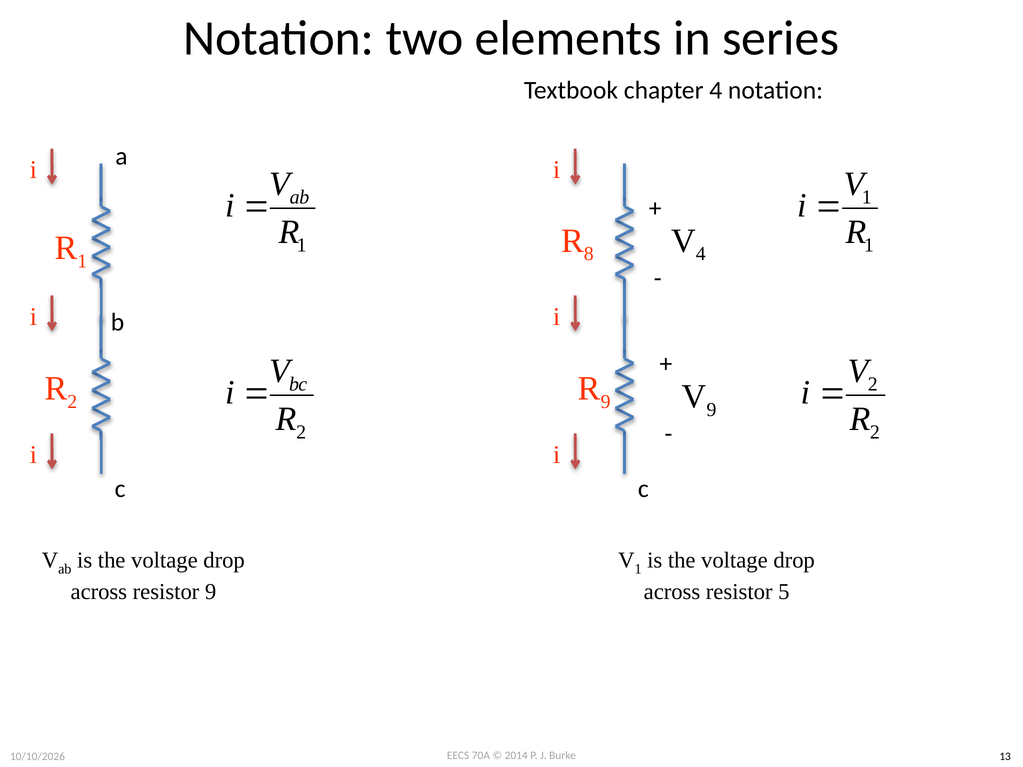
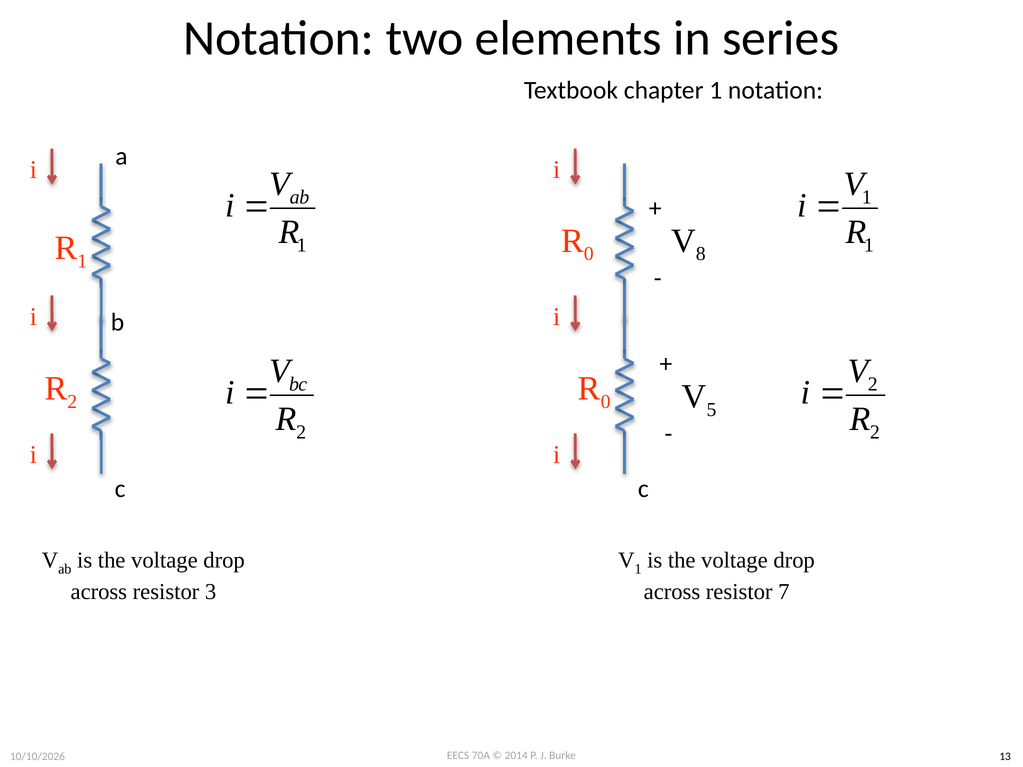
chapter 4: 4 -> 1
8 at (589, 254): 8 -> 0
4 at (701, 254): 4 -> 8
9 at (606, 402): 9 -> 0
9 at (711, 410): 9 -> 5
resistor 9: 9 -> 3
5: 5 -> 7
